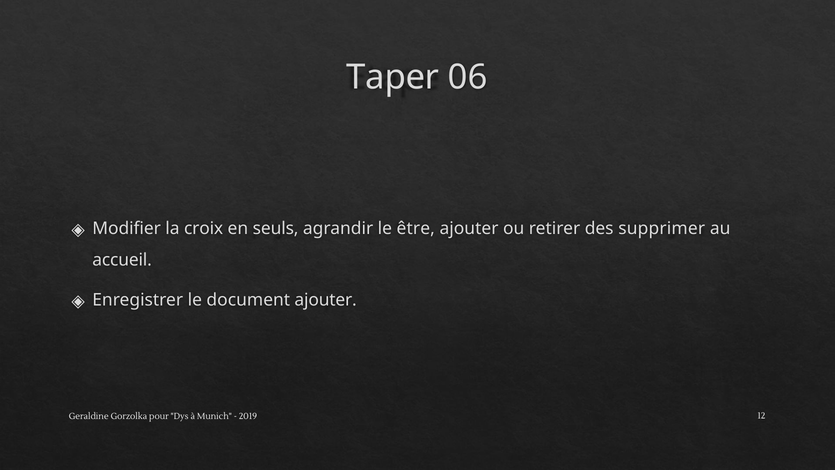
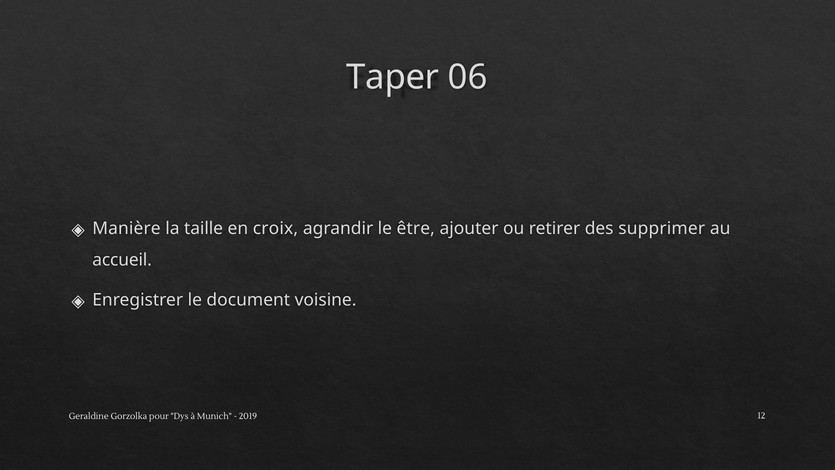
Modifier: Modifier -> Manière
croix: croix -> taille
seuls: seuls -> croix
document ajouter: ajouter -> voisine
